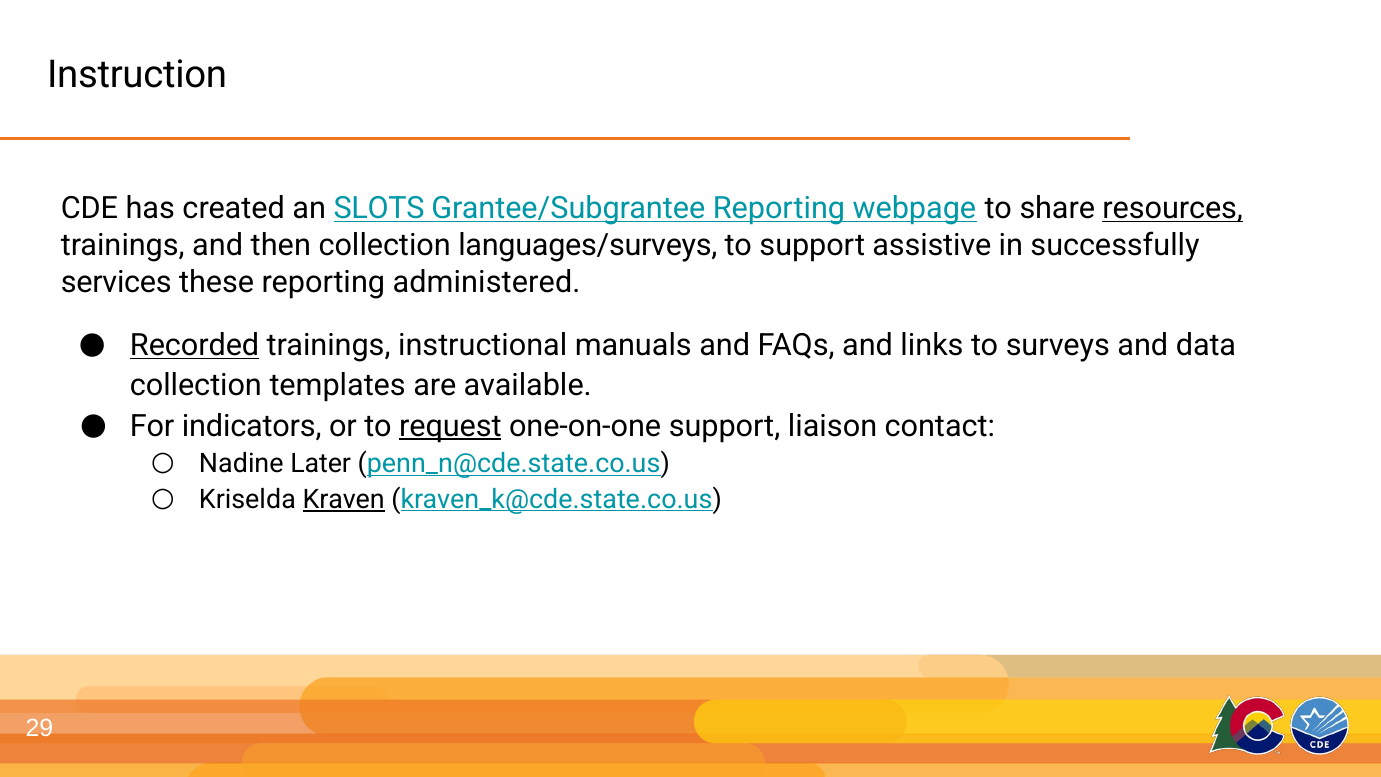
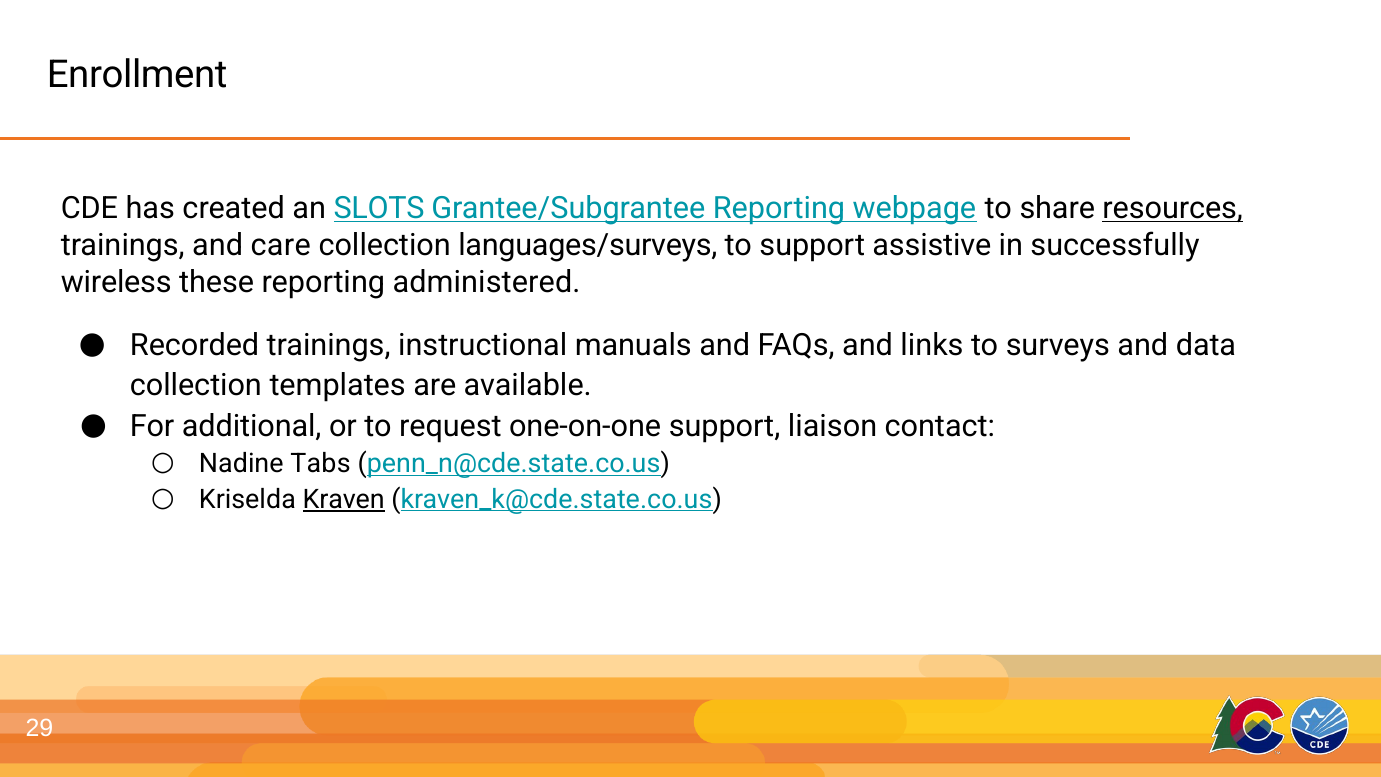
Instruction: Instruction -> Enrollment
then: then -> care
services: services -> wireless
Recorded underline: present -> none
indicators: indicators -> additional
request underline: present -> none
Later: Later -> Tabs
